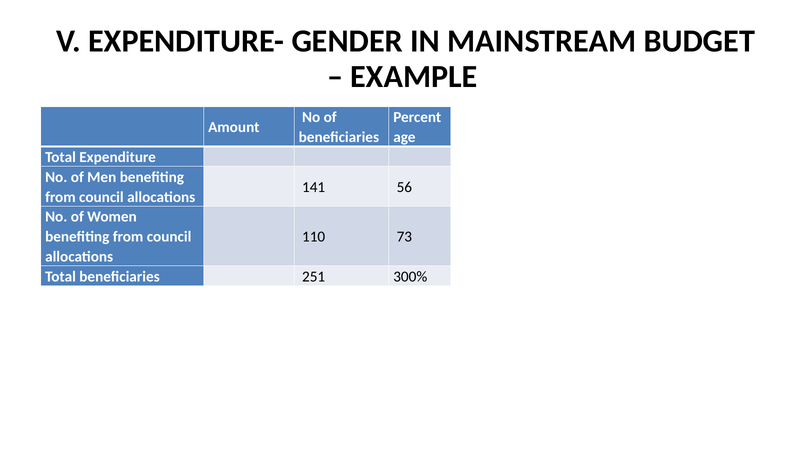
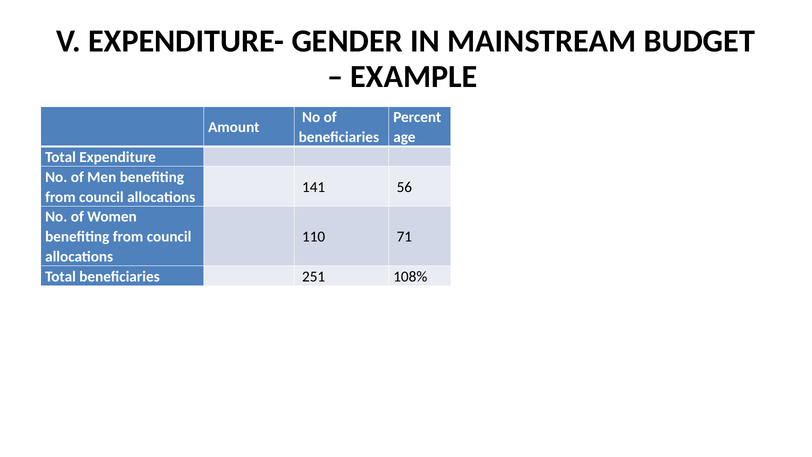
73: 73 -> 71
300%: 300% -> 108%
